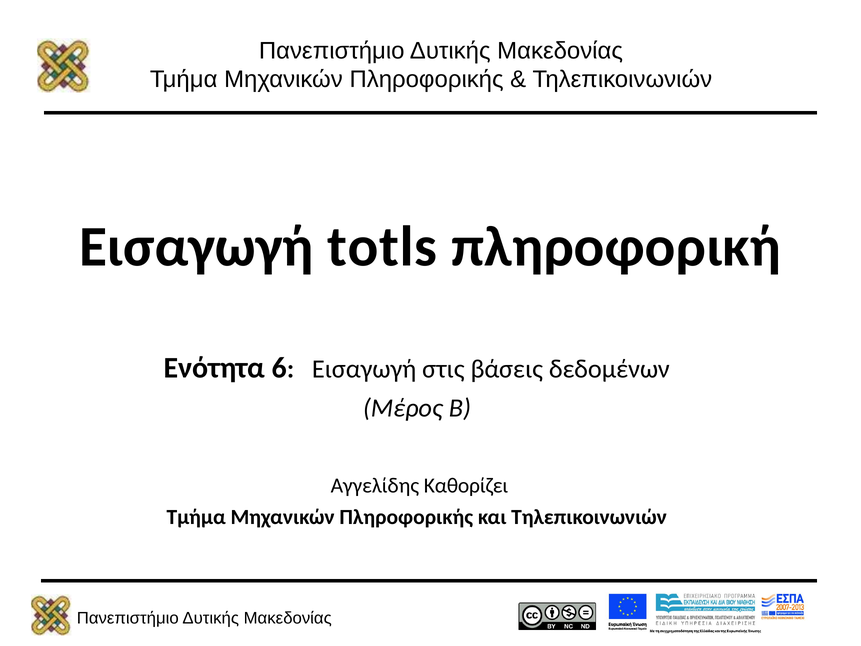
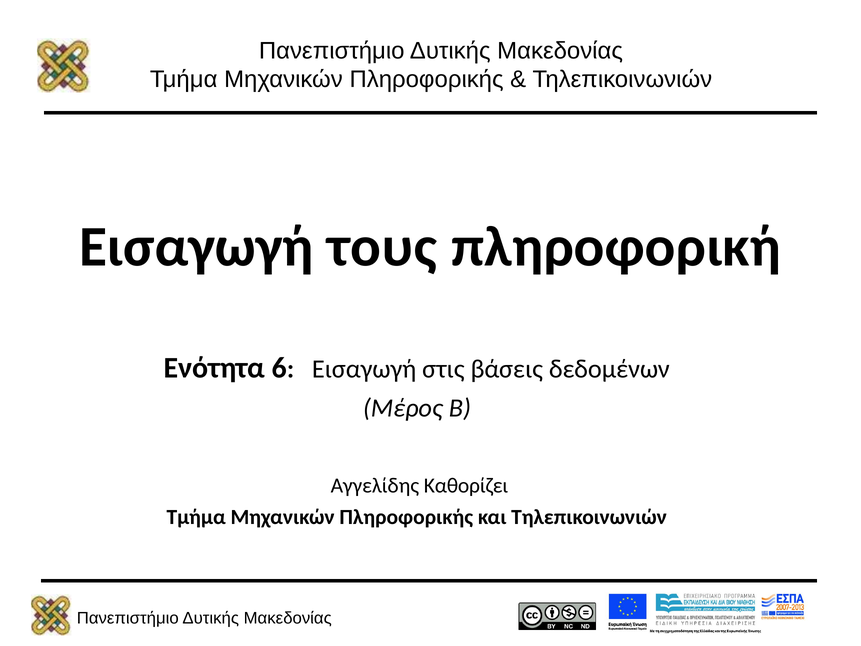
totls: totls -> τους
